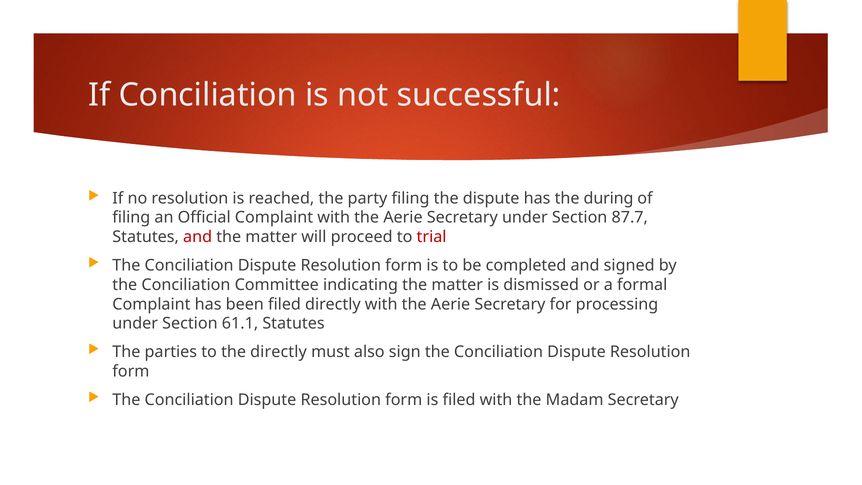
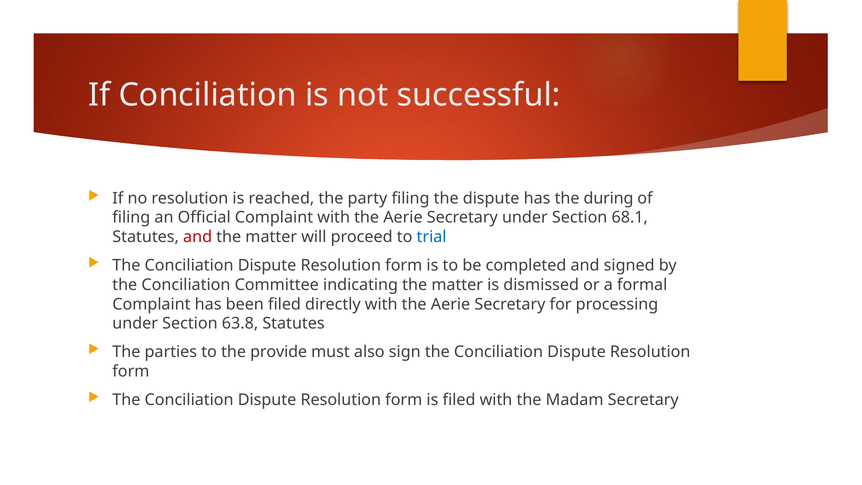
87.7: 87.7 -> 68.1
trial colour: red -> blue
61.1: 61.1 -> 63.8
the directly: directly -> provide
